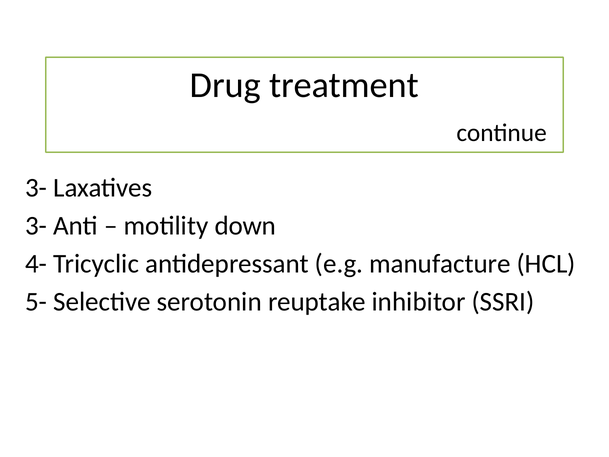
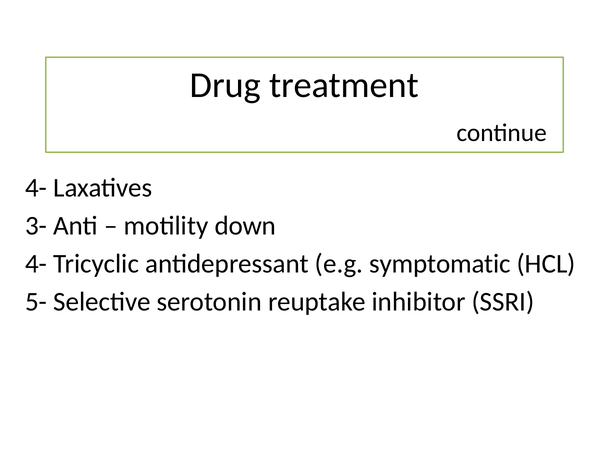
3- at (36, 188): 3- -> 4-
manufacture: manufacture -> symptomatic
